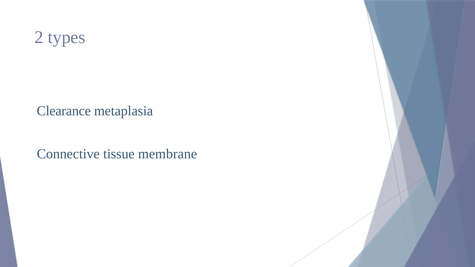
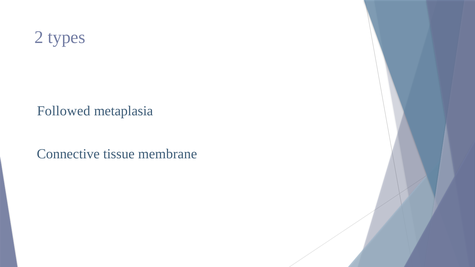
Clearance: Clearance -> Followed
